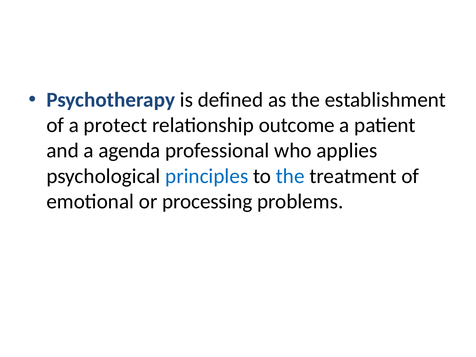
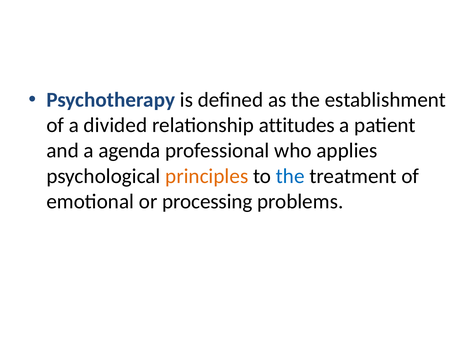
protect: protect -> divided
outcome: outcome -> attitudes
principles colour: blue -> orange
